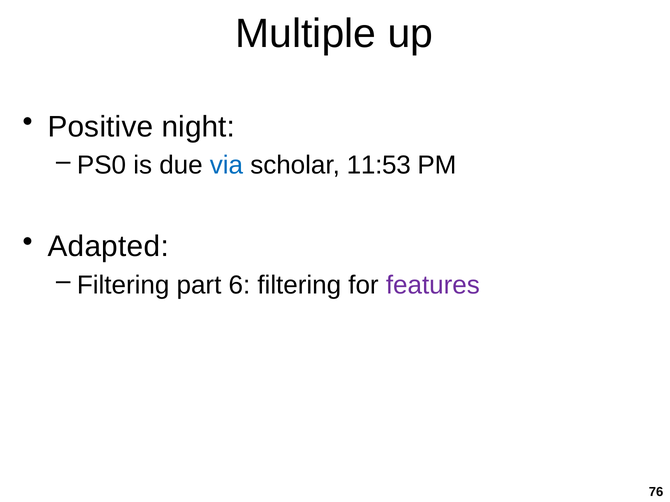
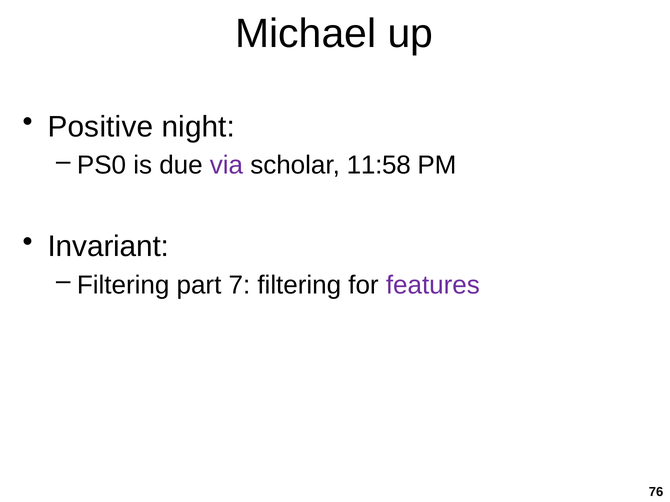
Multiple: Multiple -> Michael
via colour: blue -> purple
11:53: 11:53 -> 11:58
Adapted: Adapted -> Invariant
6: 6 -> 7
